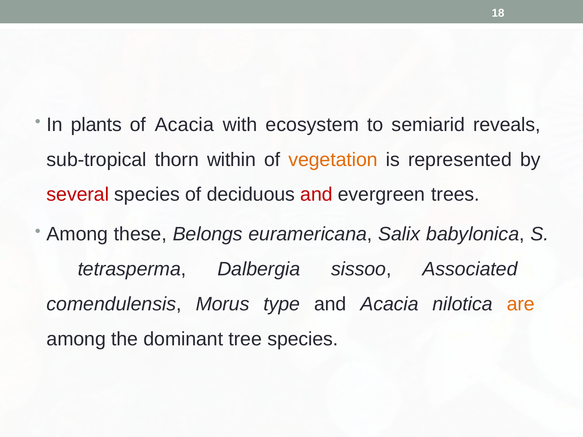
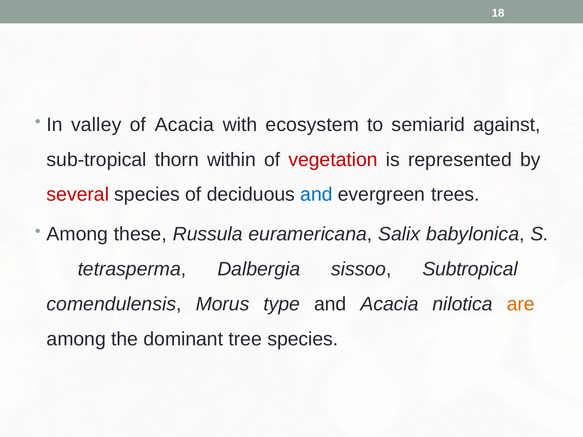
plants: plants -> valley
reveals: reveals -> against
vegetation colour: orange -> red
and at (316, 195) colour: red -> blue
Belongs: Belongs -> Russula
Associated: Associated -> Subtropical
